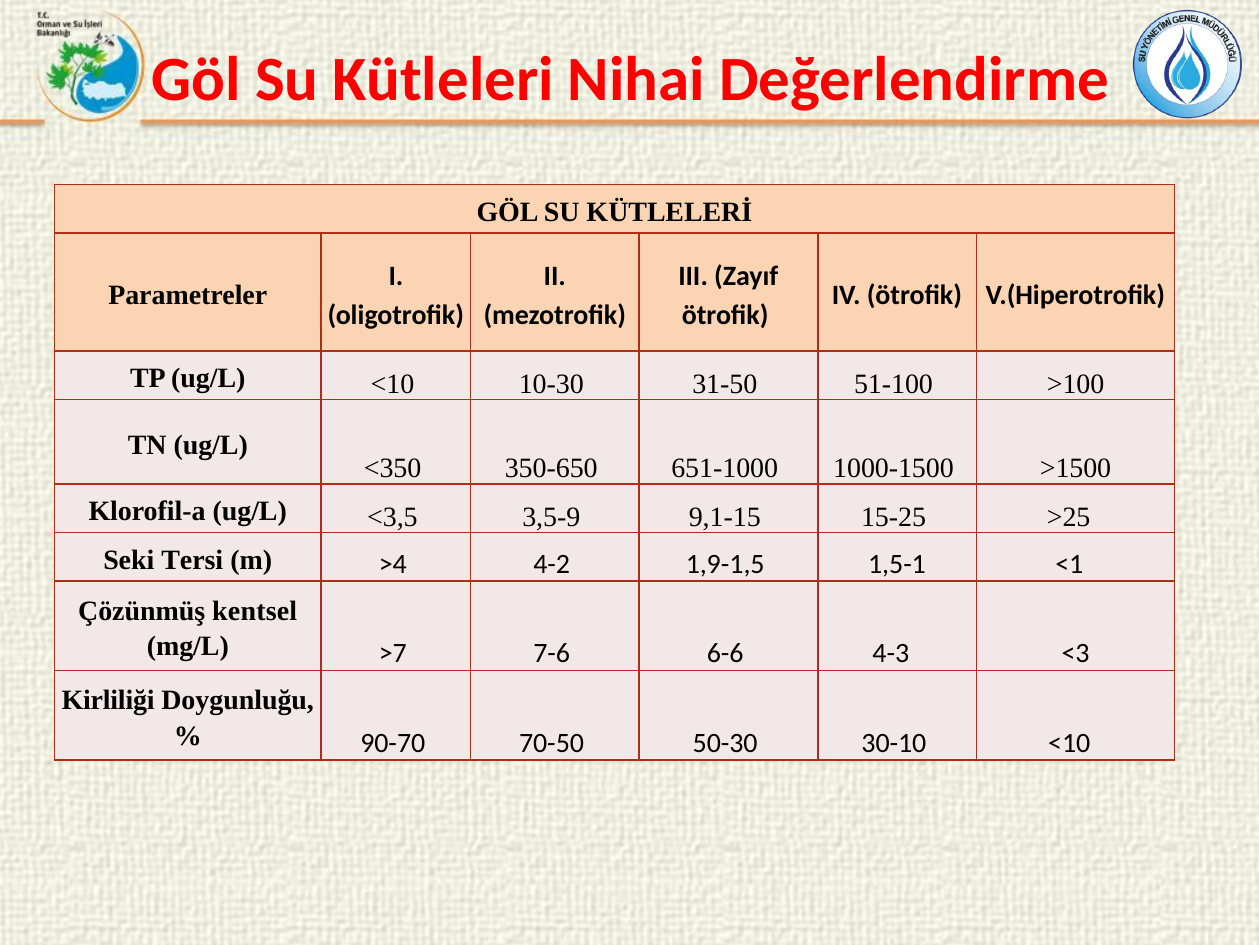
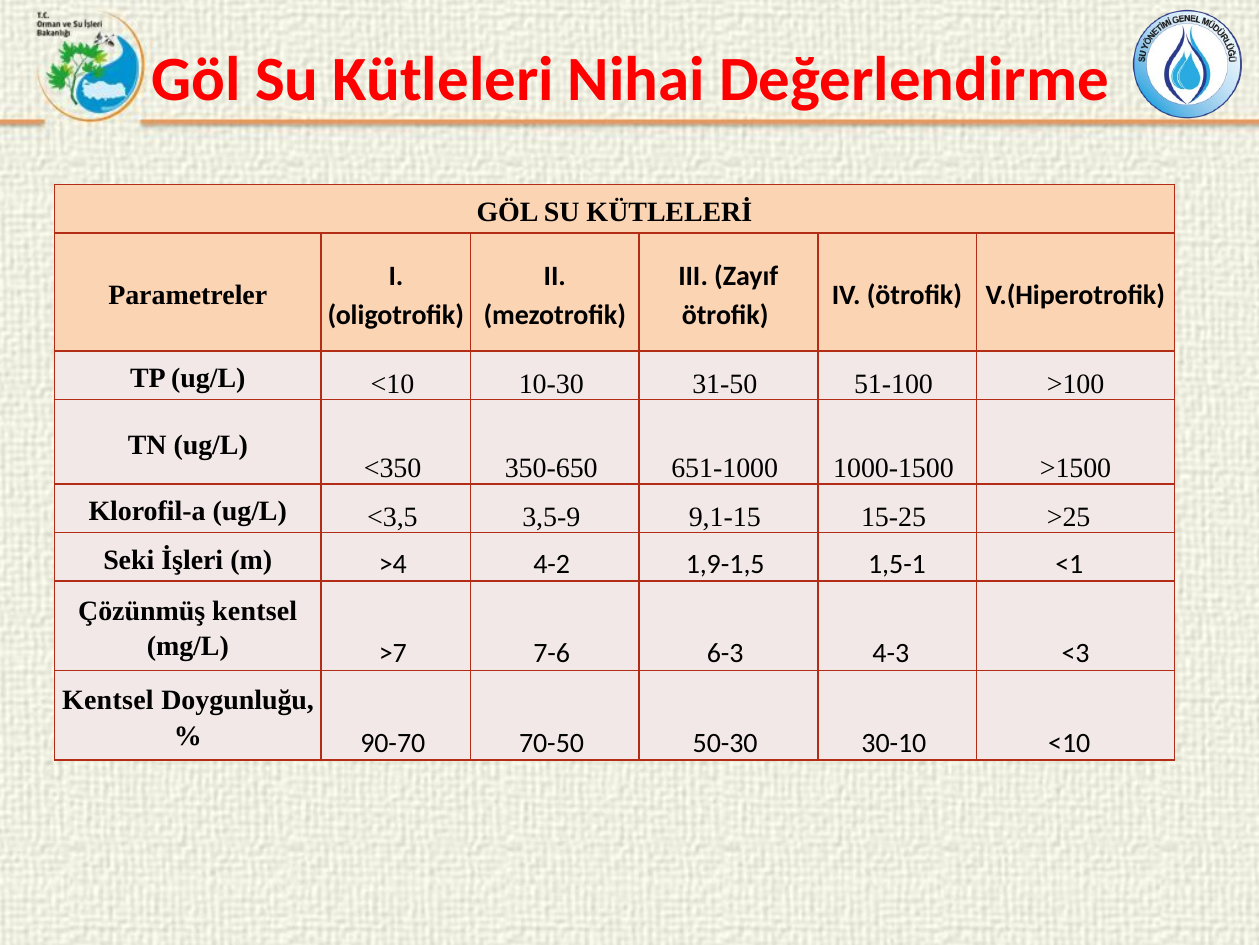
Tersi: Tersi -> İşleri
6-6: 6-6 -> 6-3
Kirliliği at (108, 700): Kirliliği -> Kentsel
